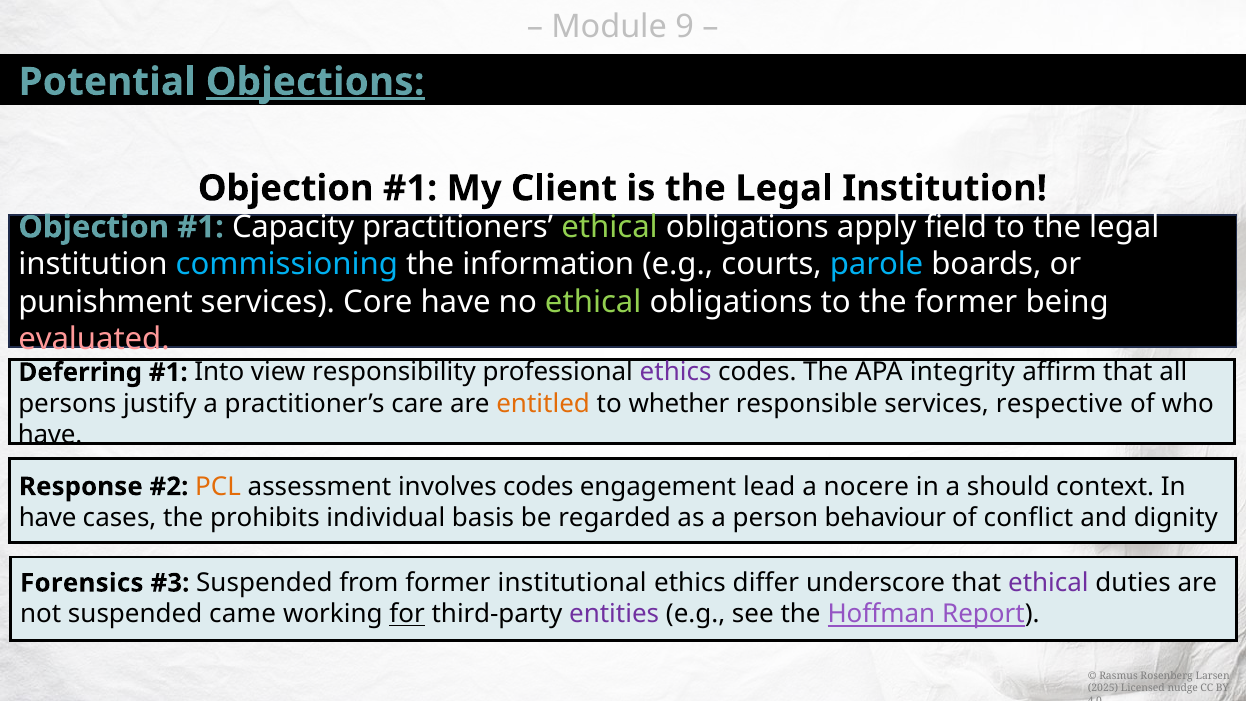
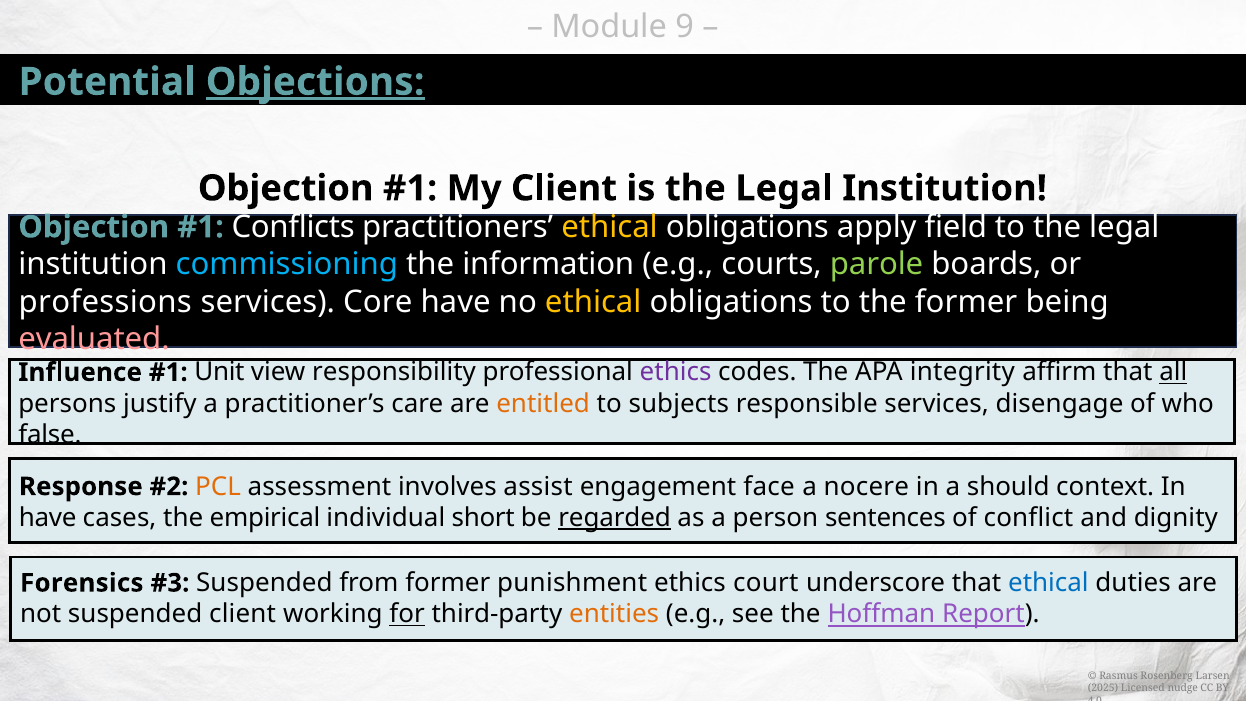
Capacity: Capacity -> Conflicts
ethical at (610, 227) colour: light green -> yellow
parole colour: light blue -> light green
punishment: punishment -> professions
ethical at (593, 302) colour: light green -> yellow
Deferring: Deferring -> Influence
Into: Into -> Unit
all underline: none -> present
whether: whether -> subjects
respective: respective -> disengage
have at (50, 435): have -> false
involves codes: codes -> assist
lead: lead -> face
prohibits: prohibits -> empirical
basis: basis -> short
regarded underline: none -> present
behaviour: behaviour -> sentences
institutional: institutional -> punishment
differ: differ -> court
ethical at (1048, 583) colour: purple -> blue
suspended came: came -> client
entities colour: purple -> orange
